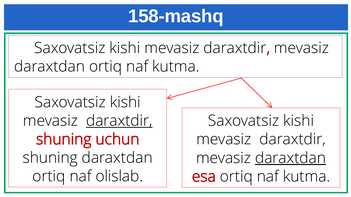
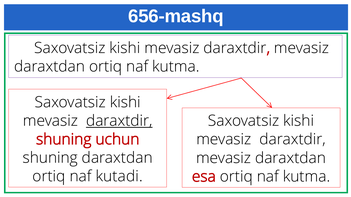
158-mashq: 158-mashq -> 656-mashq
daraxtdan at (291, 158) underline: present -> none
olislab: olislab -> kutadi
